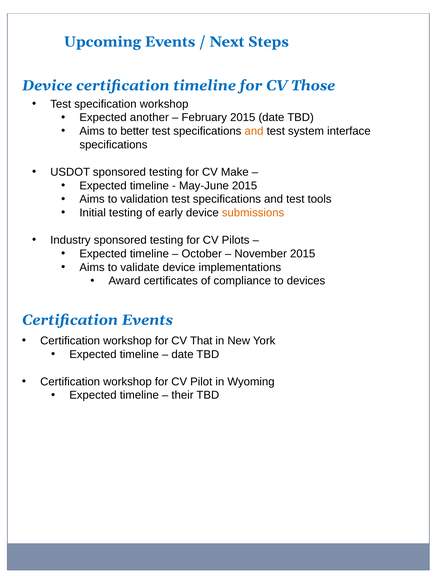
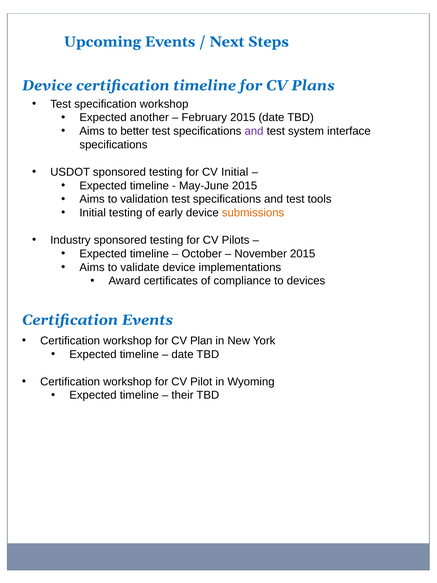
Those: Those -> Plans
and at (254, 131) colour: orange -> purple
CV Make: Make -> Initial
That: That -> Plan
